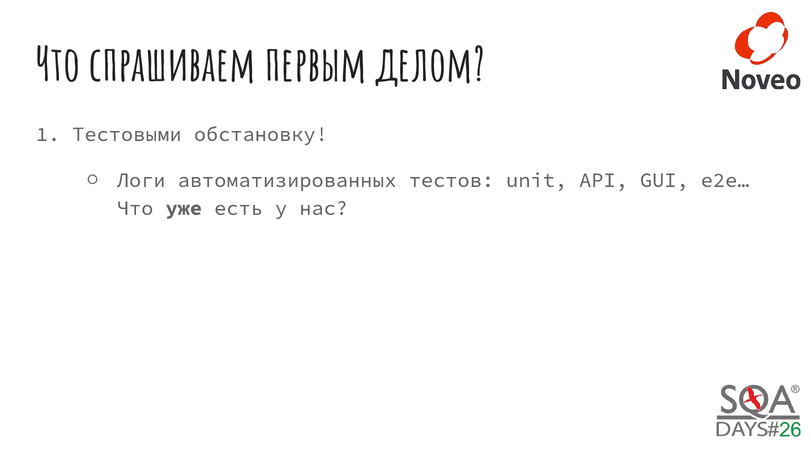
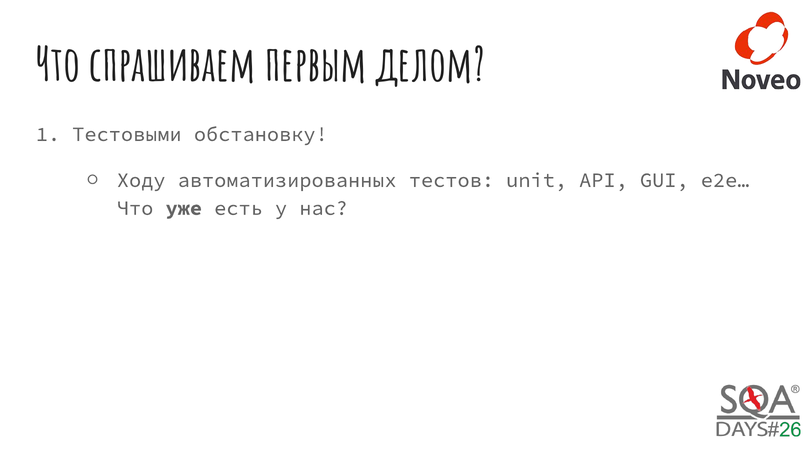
Логи: Логи -> Ходу
